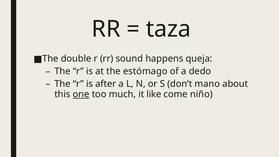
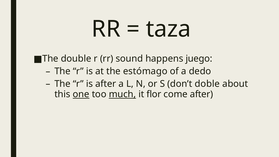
queja: queja -> juego
mano: mano -> doble
much underline: none -> present
like: like -> flor
come niño: niño -> after
